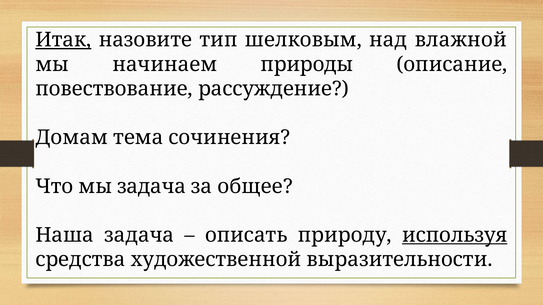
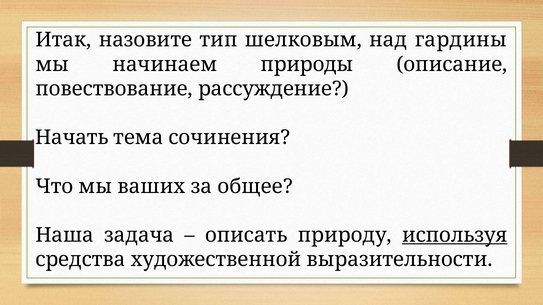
Итак underline: present -> none
влажной: влажной -> гардины
Домам: Домам -> Начать
мы задача: задача -> ваших
